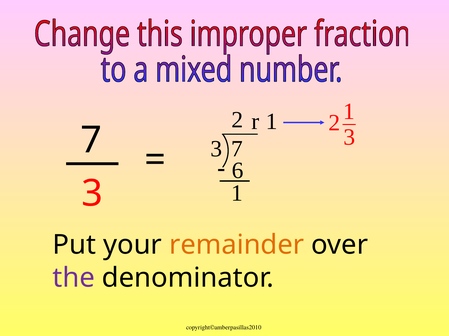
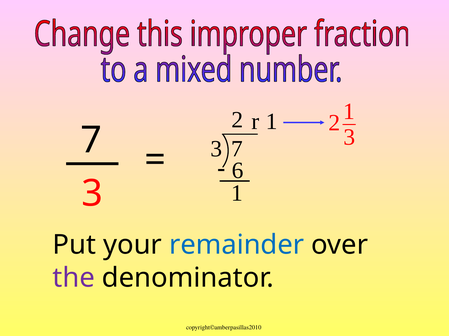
remainder colour: orange -> blue
